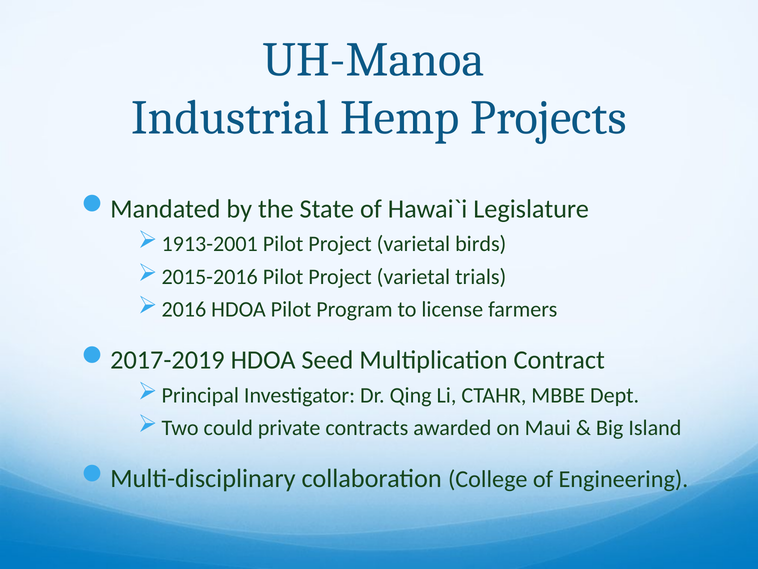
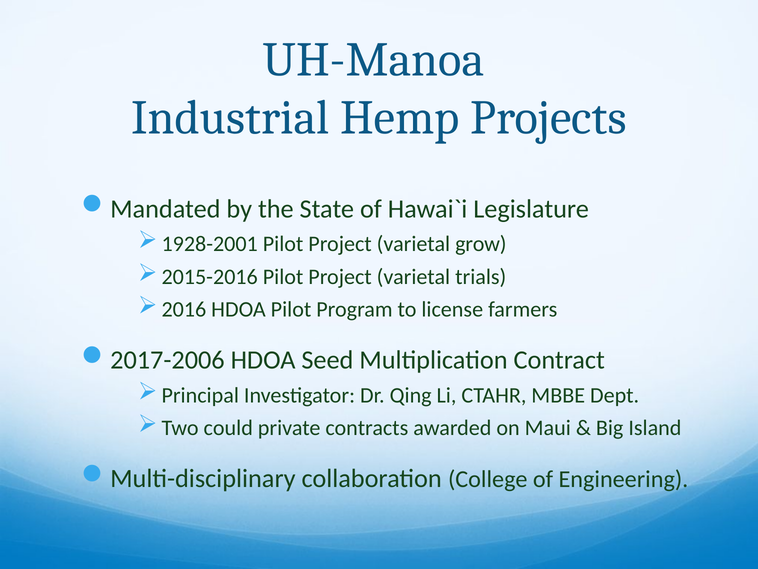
1913-2001: 1913-2001 -> 1928-2001
birds: birds -> grow
2017-2019: 2017-2019 -> 2017-2006
